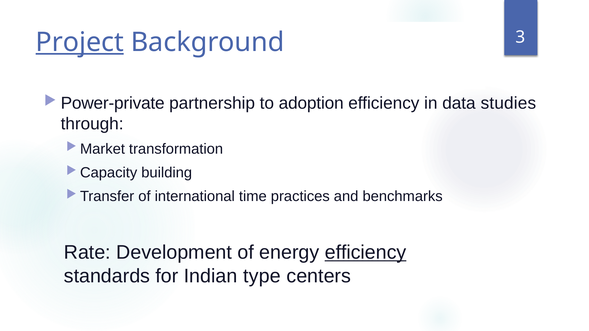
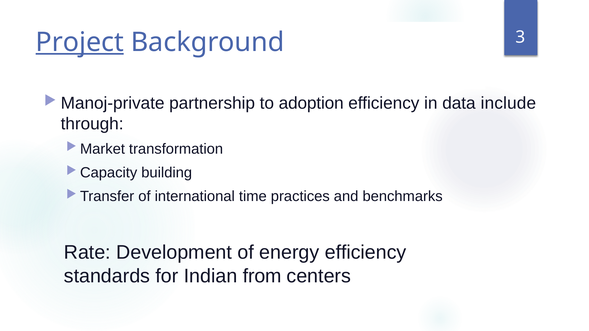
Power-private: Power-private -> Manoj-private
studies: studies -> include
efficiency at (366, 253) underline: present -> none
type: type -> from
